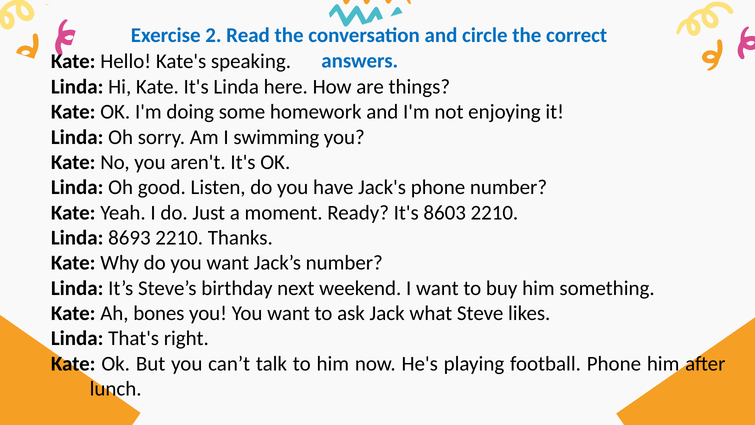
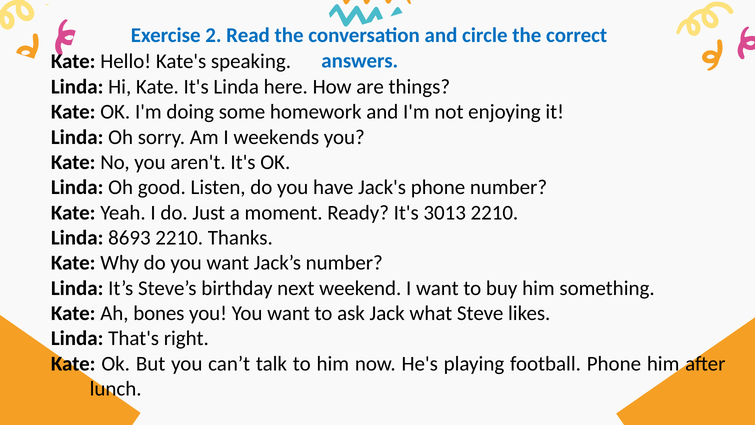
swimming: swimming -> weekends
8603: 8603 -> 3013
